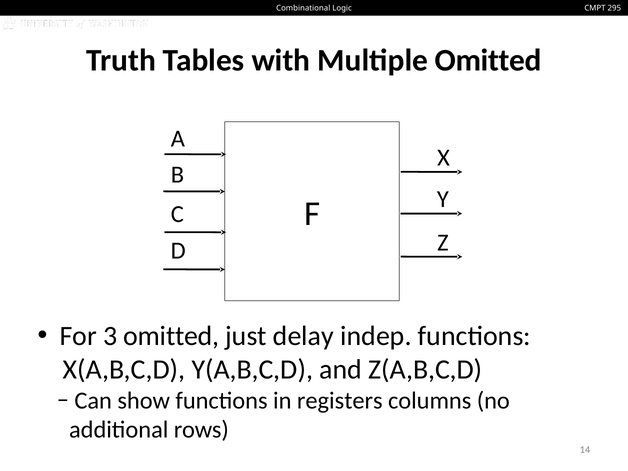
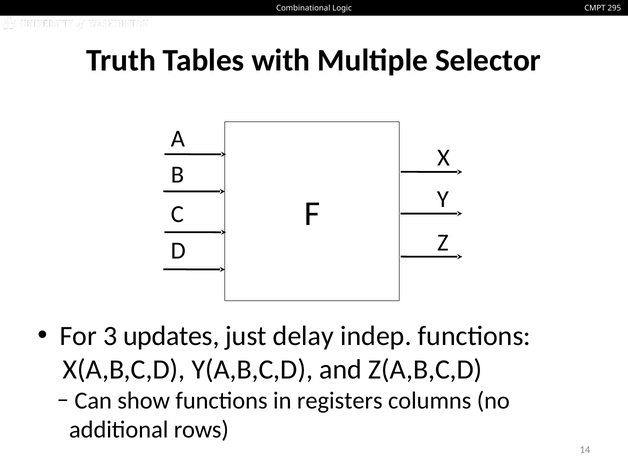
Multiple Omitted: Omitted -> Selector
3 omitted: omitted -> updates
